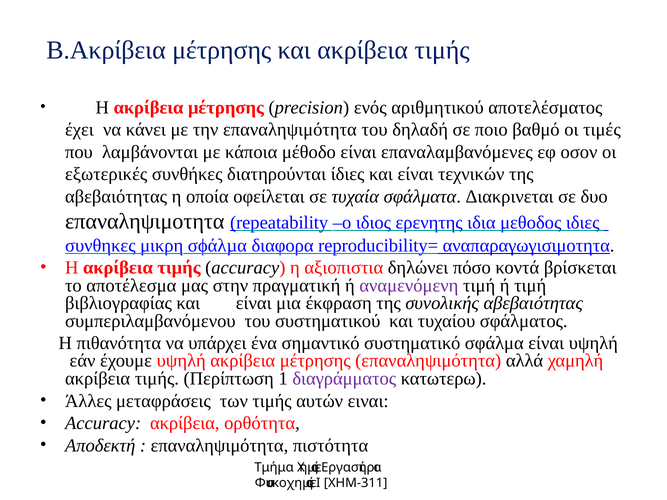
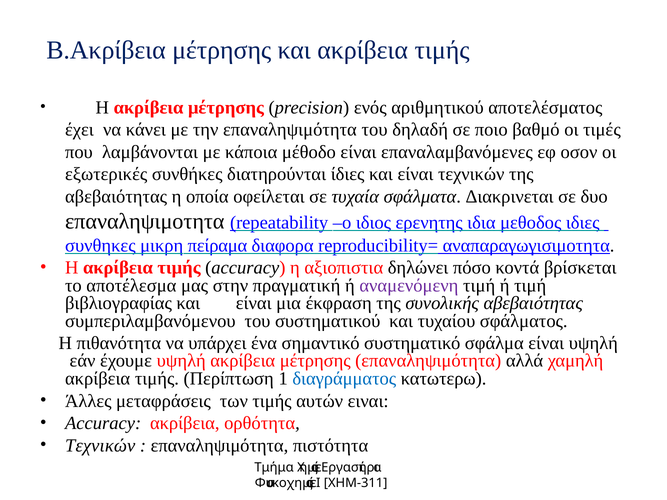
μικρη σϕάλµα: σϕάλµα -> πείραμα
διαγράμματος colour: purple -> blue
Αποδεκτή at (100, 446): Αποδεκτή -> Τεχνικών
